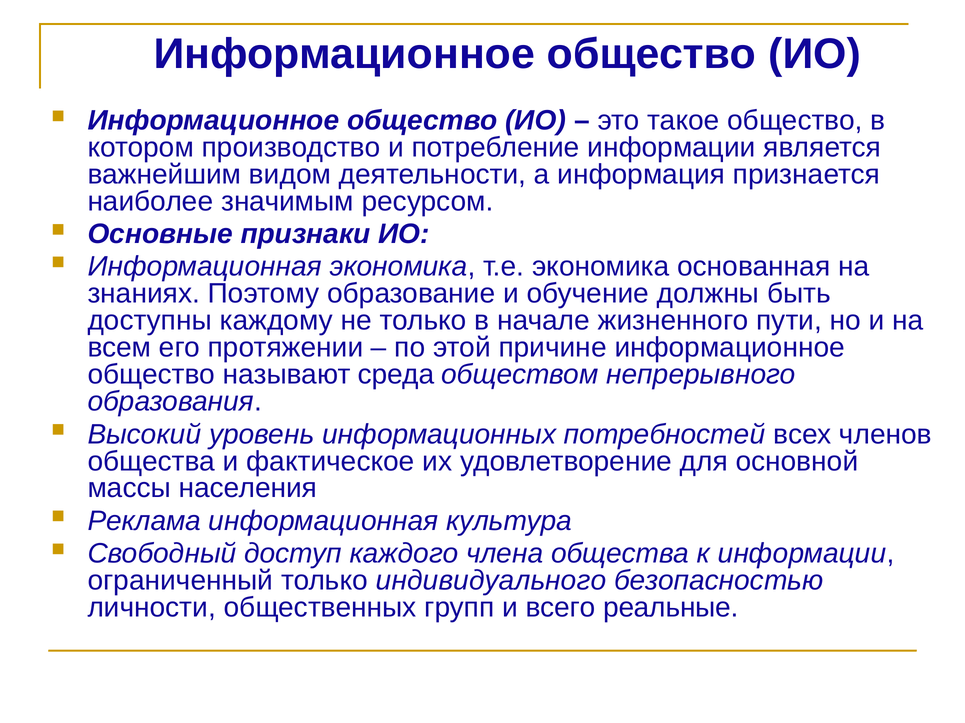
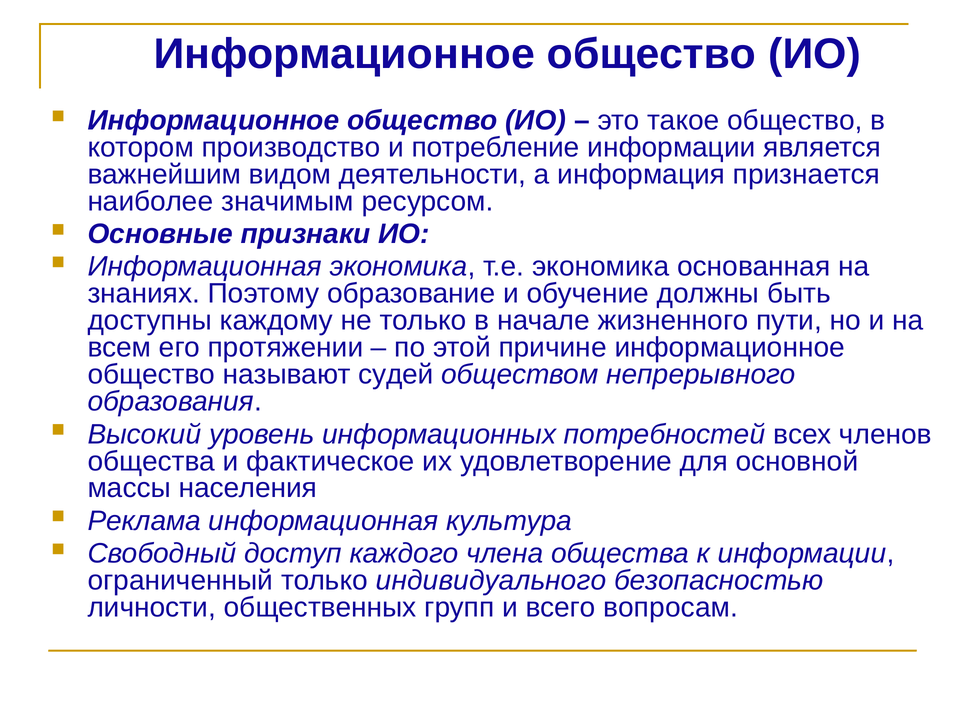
среда: среда -> судей
реальные: реальные -> вопросам
